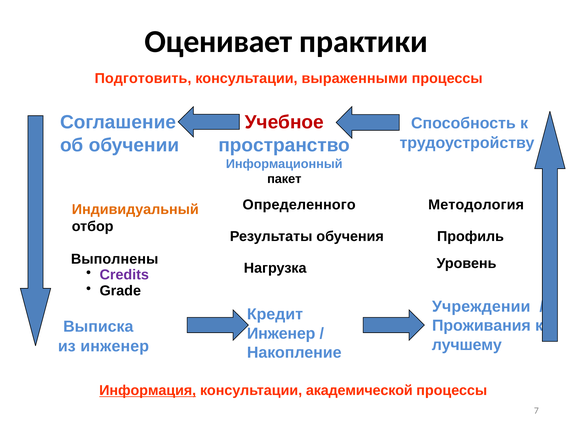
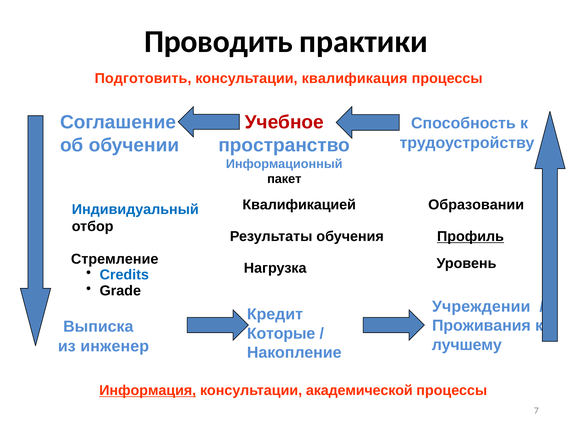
Оценивает: Оценивает -> Проводить
выраженными: выраженными -> квалификация
Определенного: Определенного -> Квалификацией
Методология: Методология -> Образовании
Индивидуальный colour: orange -> blue
Профиль underline: none -> present
Выполнены: Выполнены -> Стремление
Credits colour: purple -> blue
Инженер at (281, 333): Инженер -> Которые
